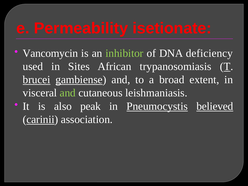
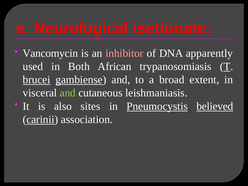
Permeability: Permeability -> Neurological
inhibitor colour: light green -> pink
deficiency: deficiency -> apparently
Sites: Sites -> Both
peak: peak -> sites
